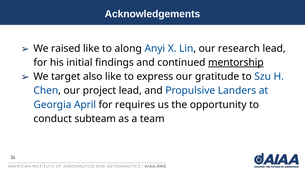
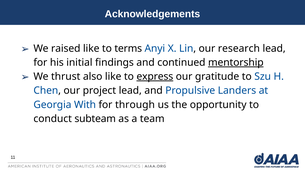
along: along -> terms
target: target -> thrust
express underline: none -> present
April: April -> With
requires: requires -> through
